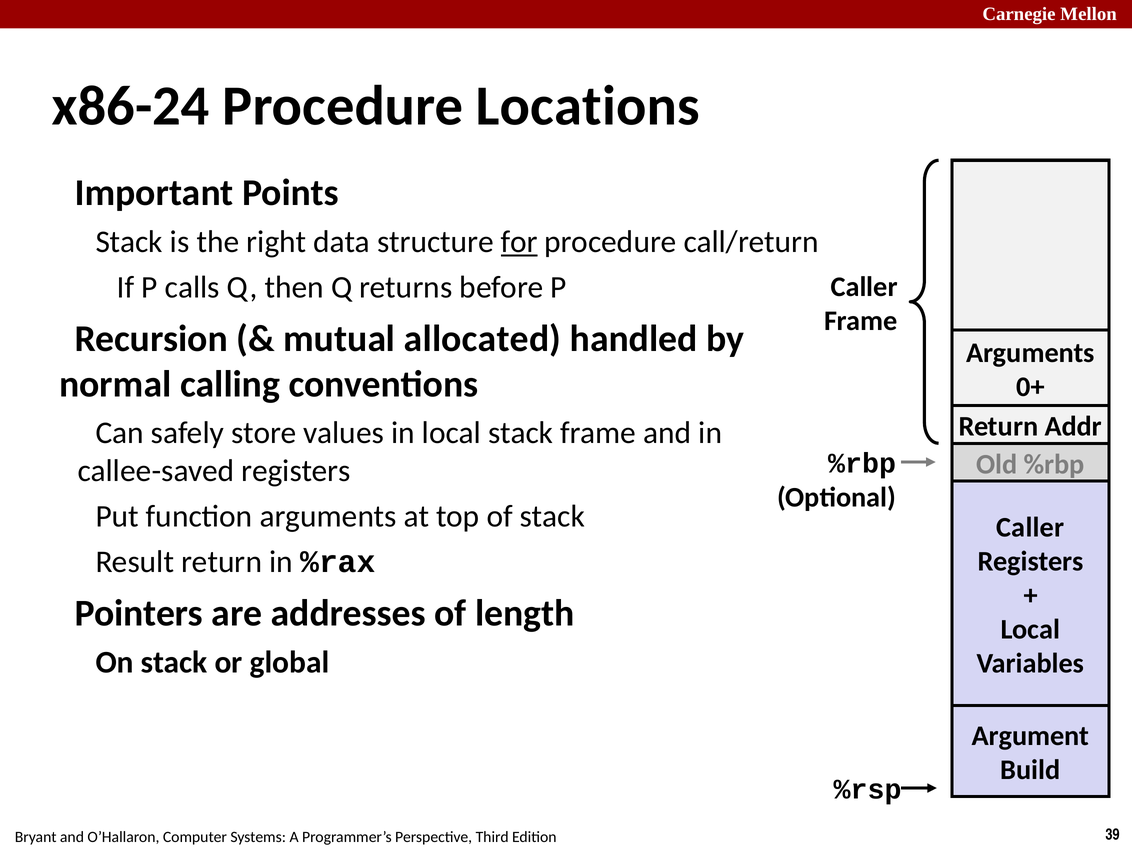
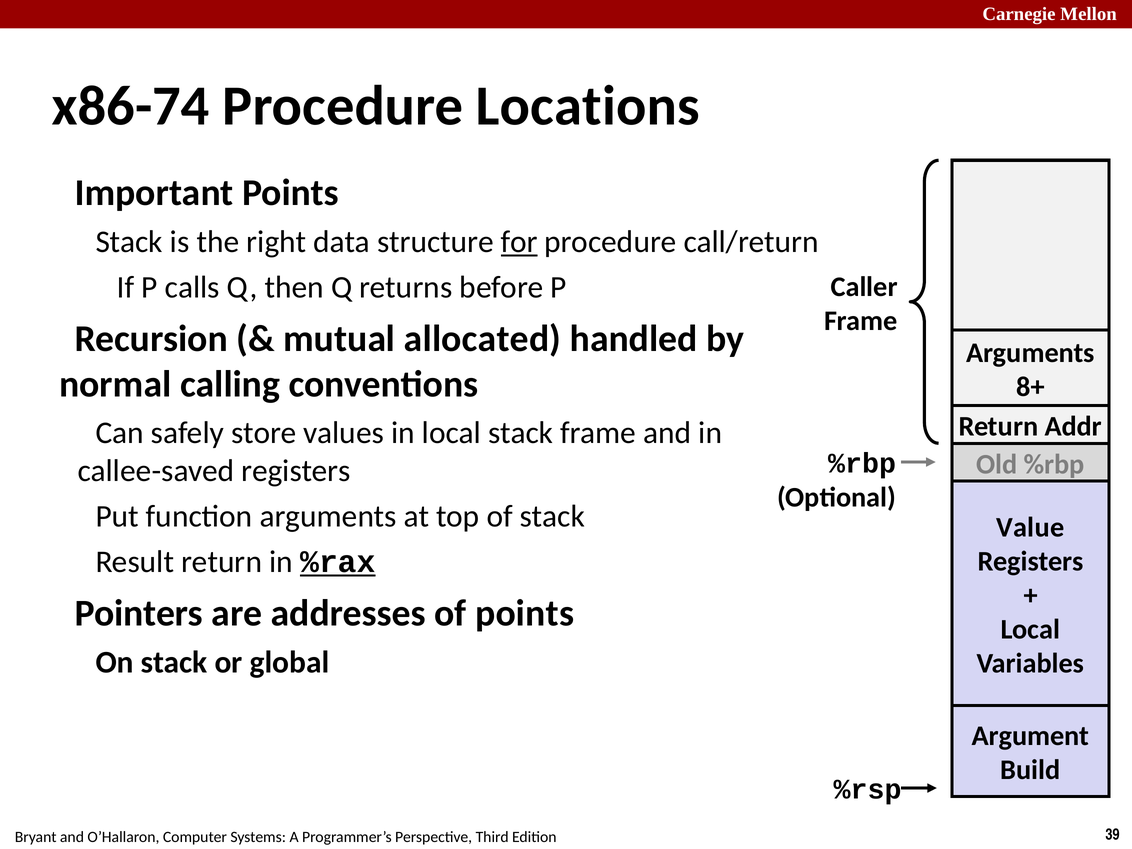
x86-24: x86-24 -> x86-74
0+: 0+ -> 8+
Caller at (1030, 528): Caller -> Value
%rax underline: none -> present
of length: length -> points
